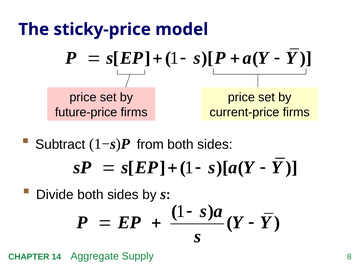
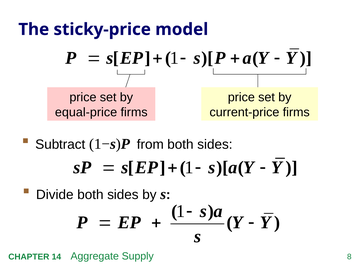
future-price: future-price -> equal-price
